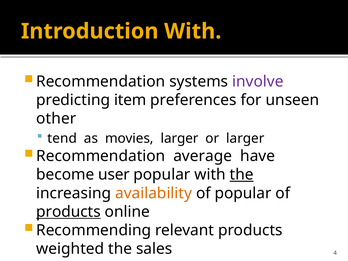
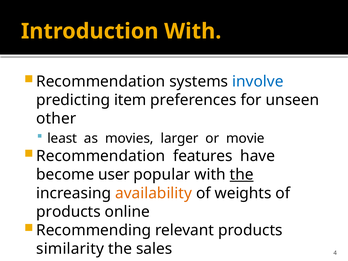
involve colour: purple -> blue
tend: tend -> least
or larger: larger -> movie
average: average -> features
of popular: popular -> weights
products at (68, 212) underline: present -> none
weighted: weighted -> similarity
